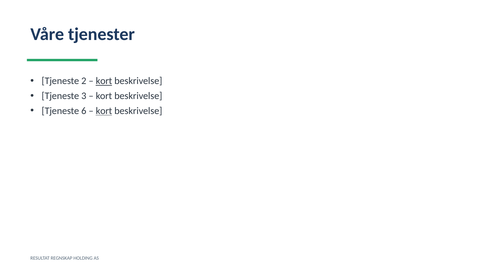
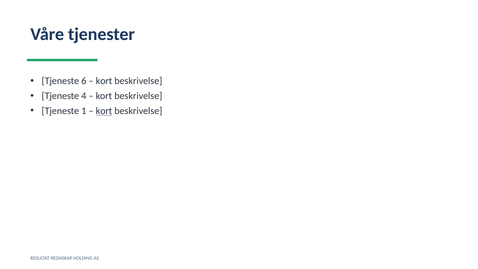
2: 2 -> 6
kort at (104, 81) underline: present -> none
3: 3 -> 4
6: 6 -> 1
